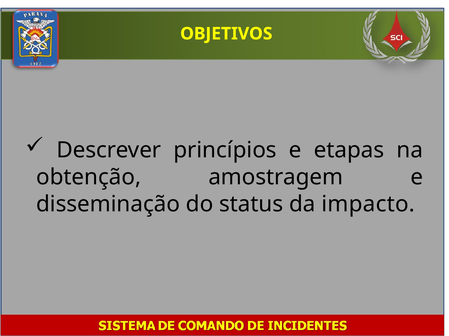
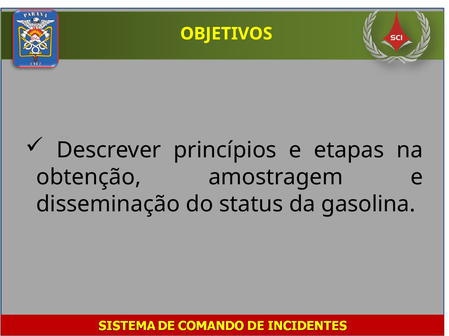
impacto: impacto -> gasolina
